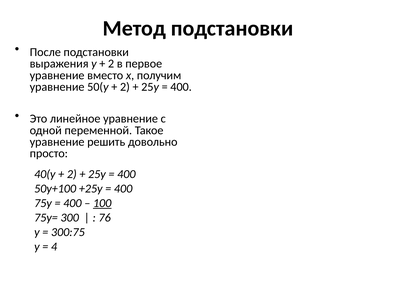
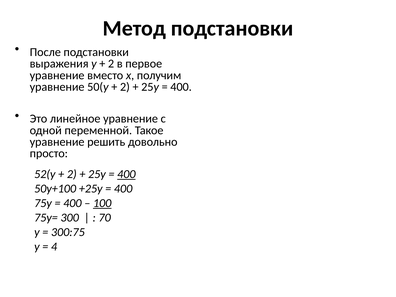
40(y: 40(y -> 52(y
400 at (126, 174) underline: none -> present
76: 76 -> 70
